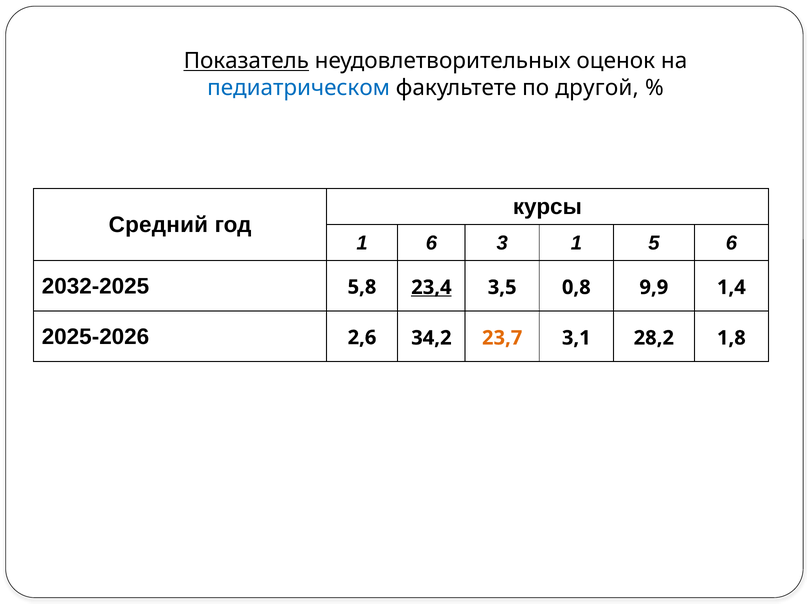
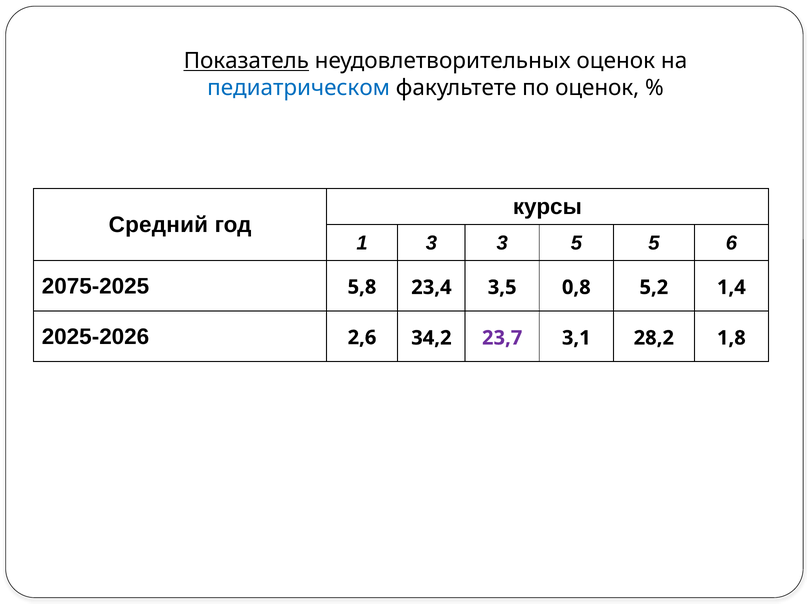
по другой: другой -> оценок
1 6: 6 -> 3
3 1: 1 -> 5
2032-2025: 2032-2025 -> 2075-2025
23,4 underline: present -> none
9,9: 9,9 -> 5,2
23,7 colour: orange -> purple
